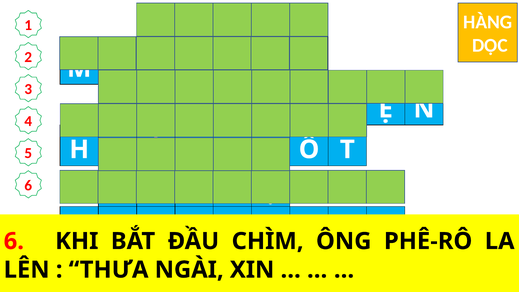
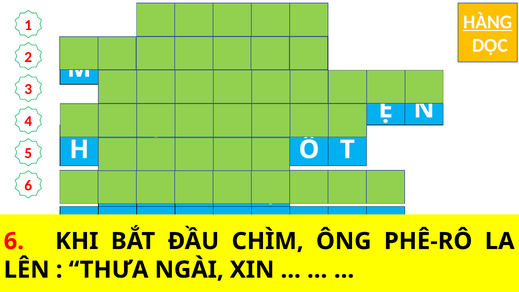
HÀNG underline: none -> present
